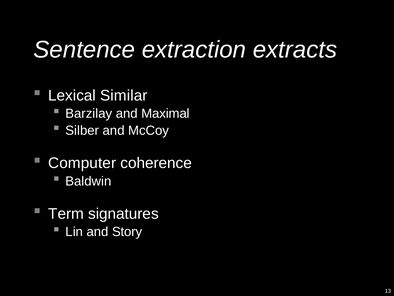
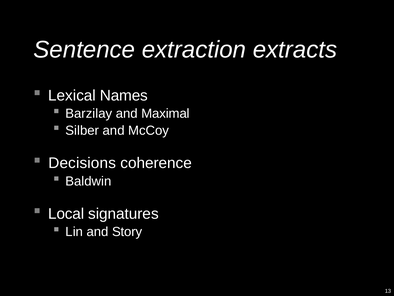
Similar: Similar -> Names
Computer: Computer -> Decisions
Term: Term -> Local
